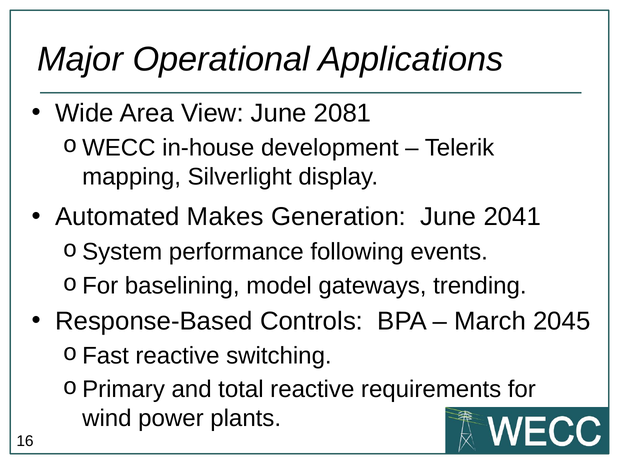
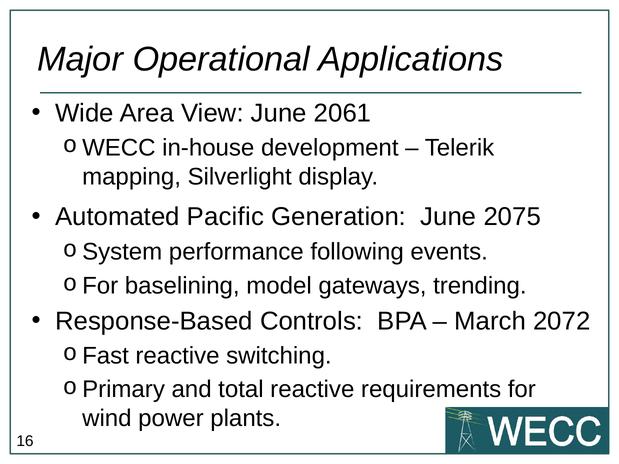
2081: 2081 -> 2061
Makes: Makes -> Pacific
2041: 2041 -> 2075
2045: 2045 -> 2072
